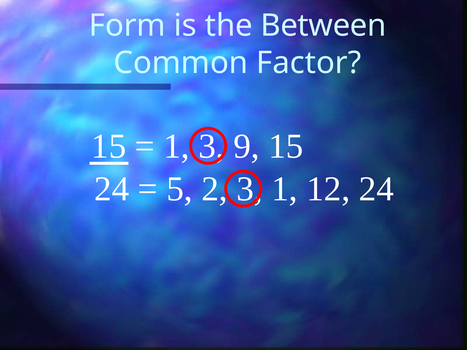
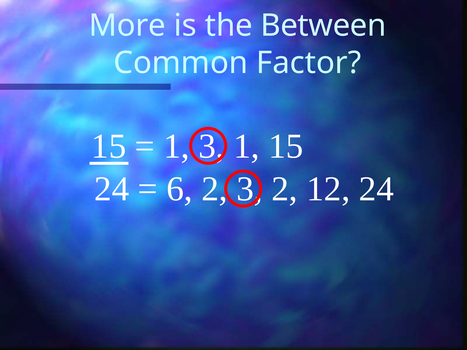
Form: Form -> More
9 at (247, 146): 9 -> 1
5: 5 -> 6
1 at (284, 189): 1 -> 2
